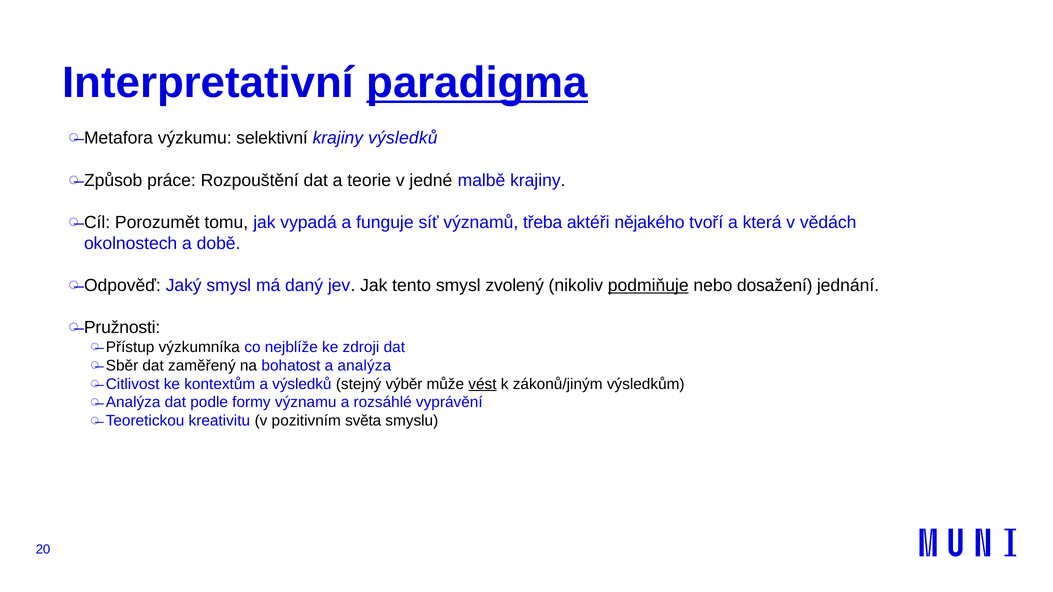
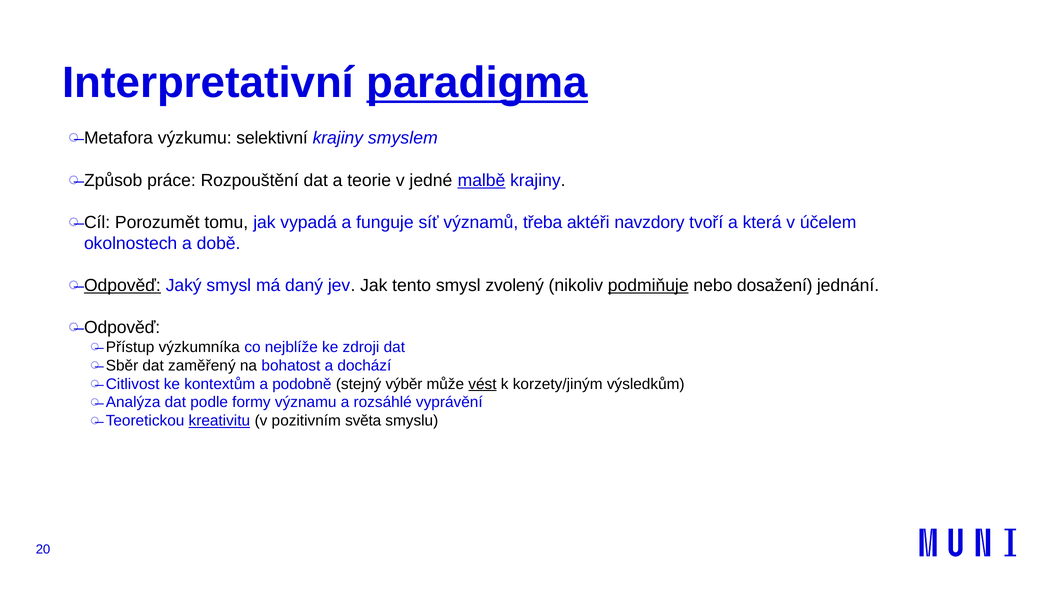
krajiny výsledků: výsledků -> smyslem
malbě underline: none -> present
nějakého: nějakého -> navzdory
vědách: vědách -> účelem
Odpověď at (122, 286) underline: none -> present
Pružnosti at (122, 328): Pružnosti -> Odpověď
a analýza: analýza -> dochází
a výsledků: výsledků -> podobně
zákonů/jiným: zákonů/jiným -> korzety/jiným
kreativitu underline: none -> present
